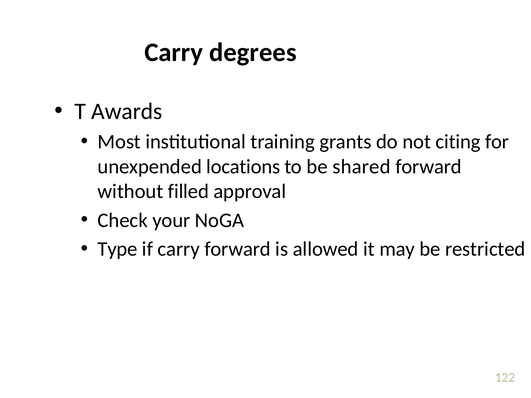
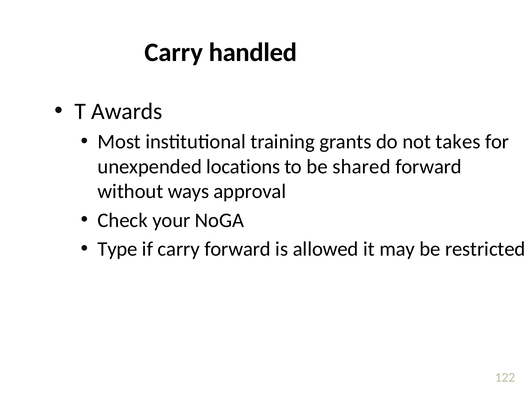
degrees: degrees -> handled
citing: citing -> takes
filled: filled -> ways
